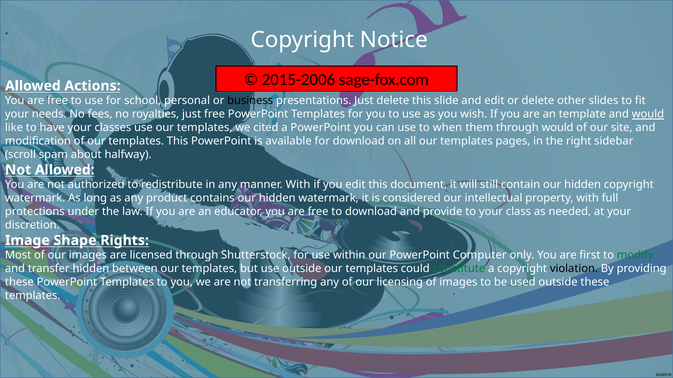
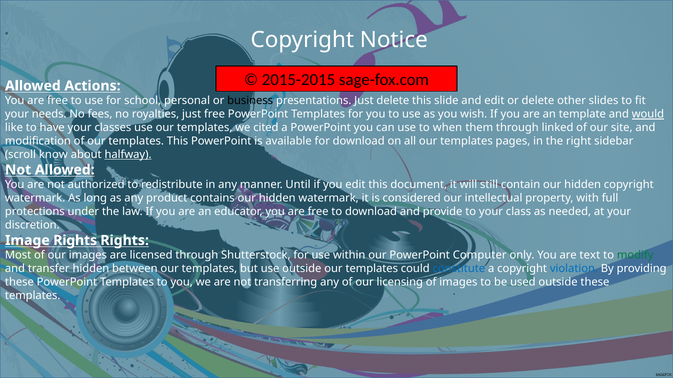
2015-2006: 2015-2006 -> 2015-2015
through would: would -> linked
spam: spam -> know
halfway underline: none -> present
manner With: With -> Until
Image Shape: Shape -> Rights
first: first -> text
constitute colour: green -> blue
violation colour: black -> blue
